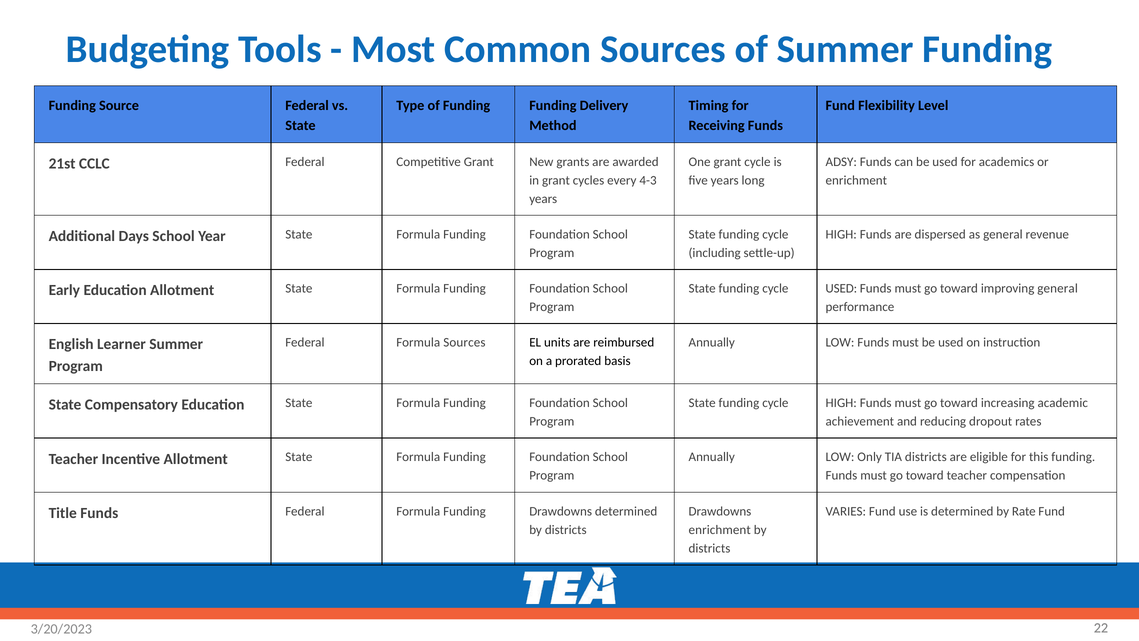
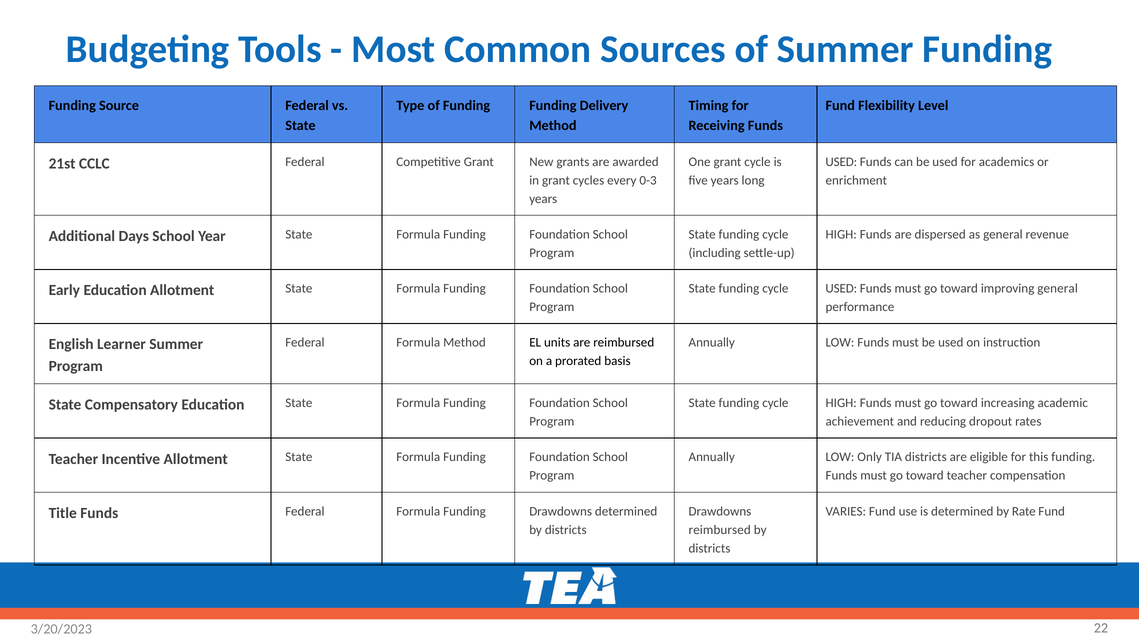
ADSY at (841, 162): ADSY -> USED
4-3: 4-3 -> 0-3
Formula Sources: Sources -> Method
enrichment at (720, 530): enrichment -> reimbursed
